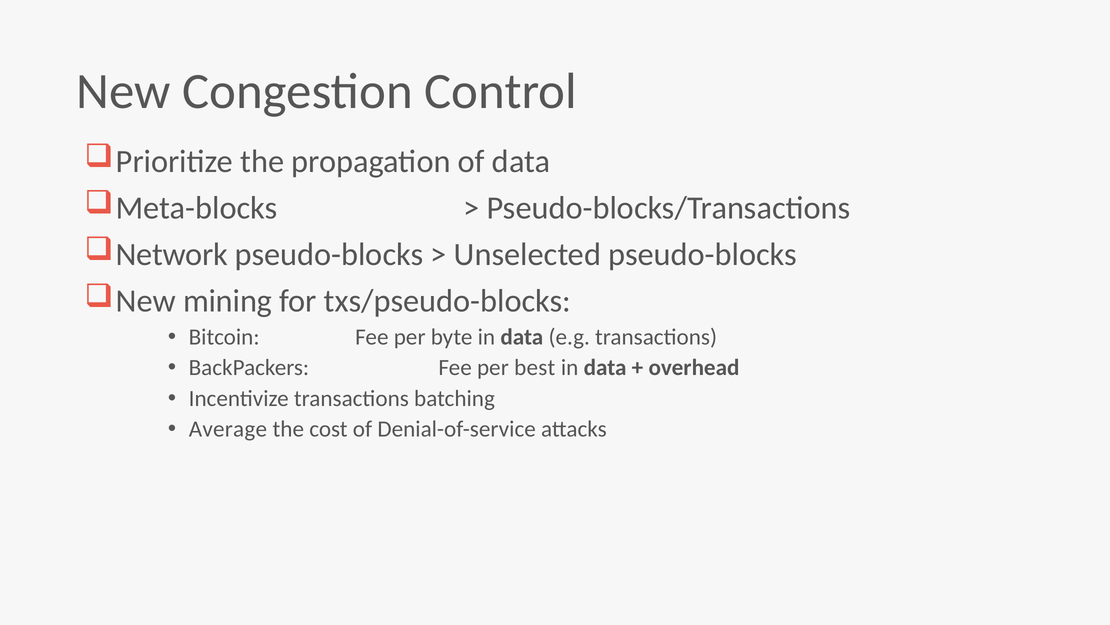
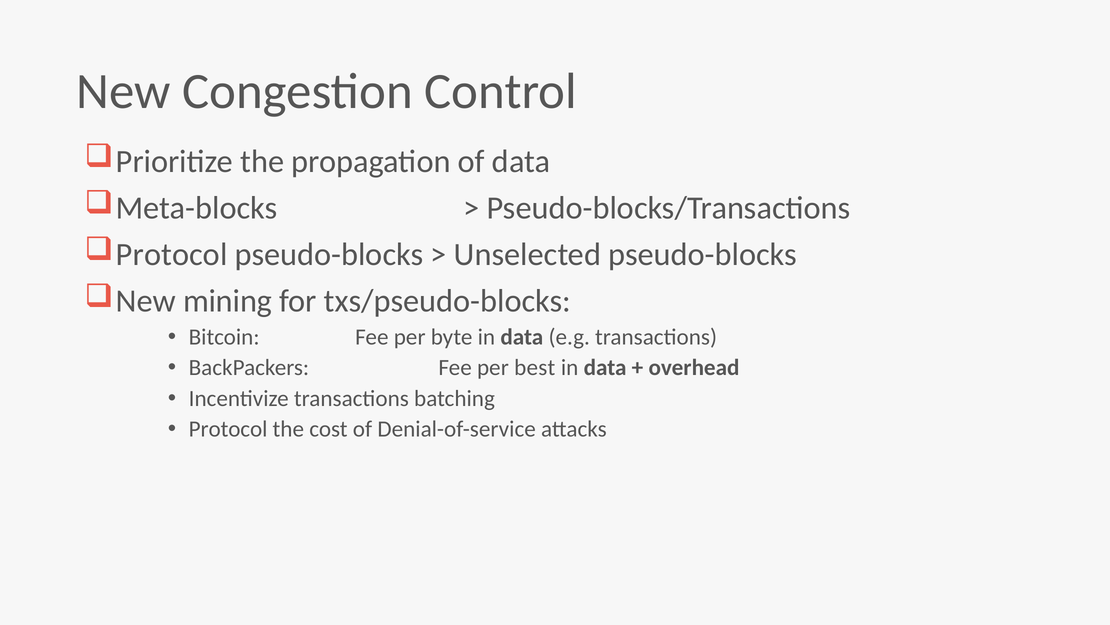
Network at (172, 254): Network -> Protocol
Average at (228, 429): Average -> Protocol
